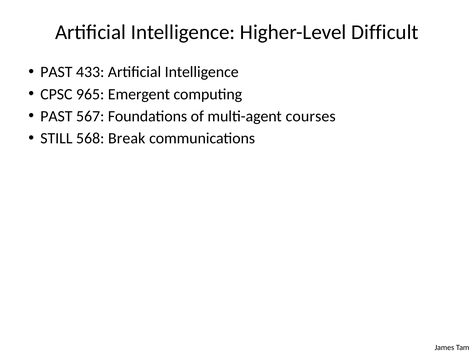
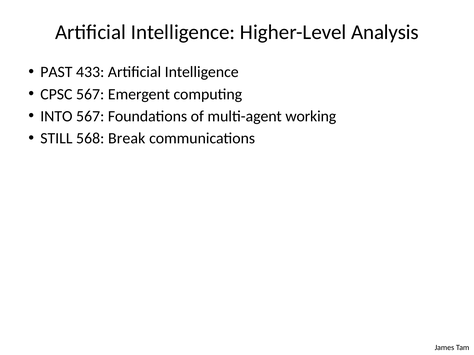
Difficult: Difficult -> Analysis
CPSC 965: 965 -> 567
PAST at (56, 116): PAST -> INTO
courses: courses -> working
